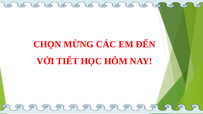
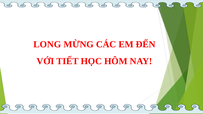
CHỌN: CHỌN -> LONG
